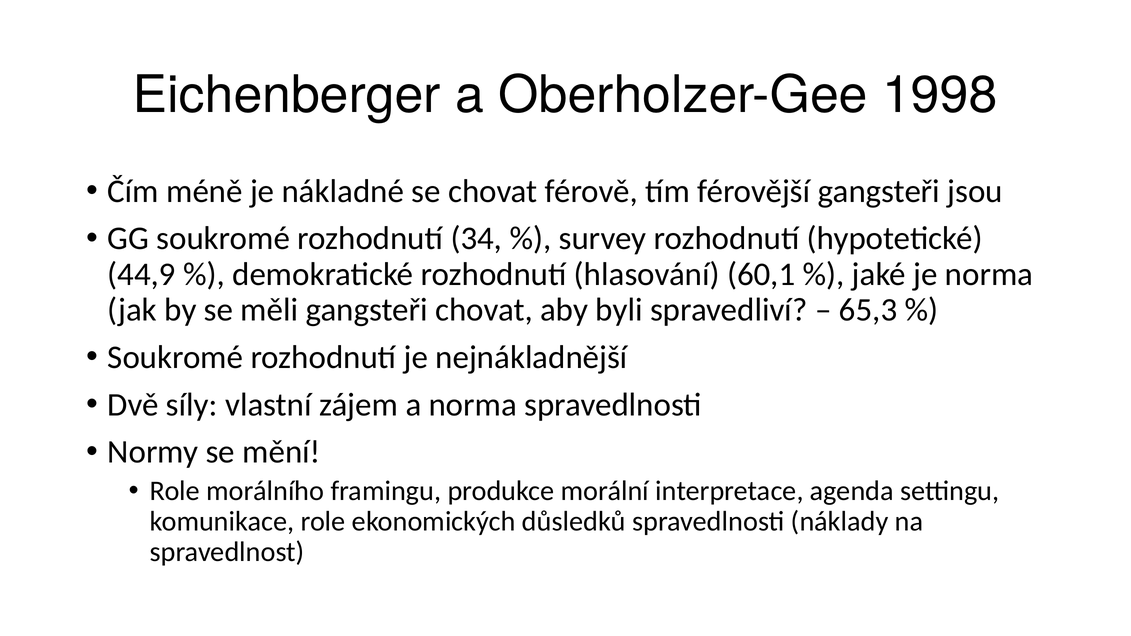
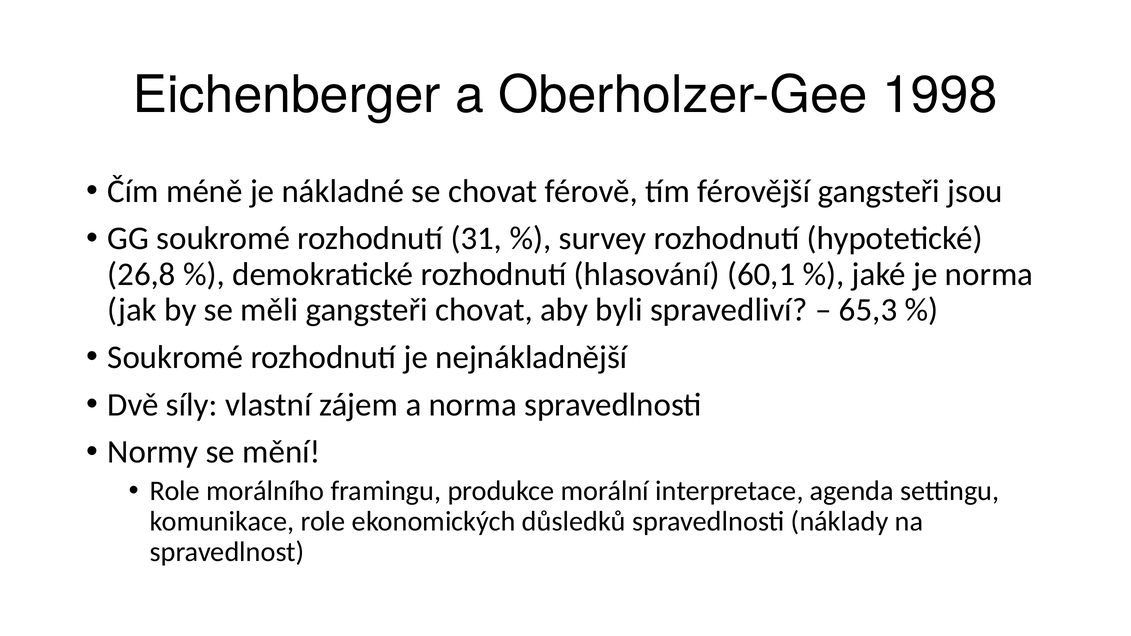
34: 34 -> 31
44,9: 44,9 -> 26,8
